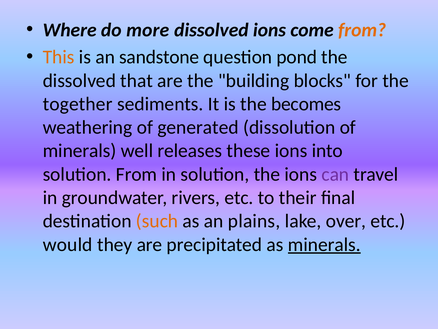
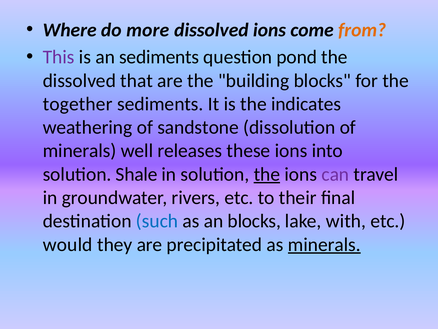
This colour: orange -> purple
an sandstone: sandstone -> sediments
becomes: becomes -> indicates
generated: generated -> sandstone
solution From: From -> Shale
the at (267, 174) underline: none -> present
such colour: orange -> blue
an plains: plains -> blocks
over: over -> with
